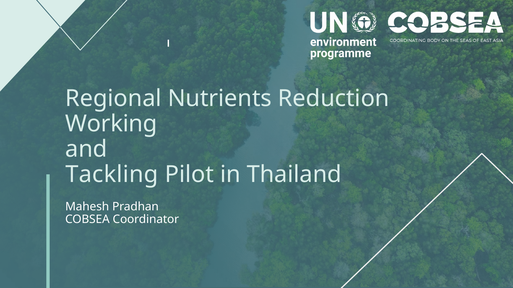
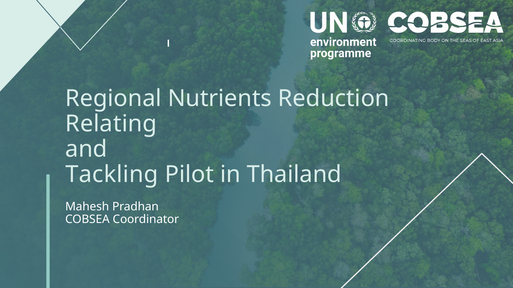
Working: Working -> Relating
